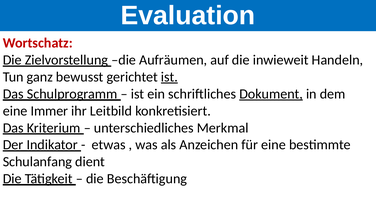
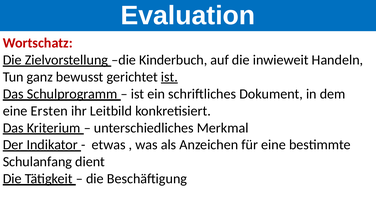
Aufräumen: Aufräumen -> Kinderbuch
Dokument underline: present -> none
Immer: Immer -> Ersten
